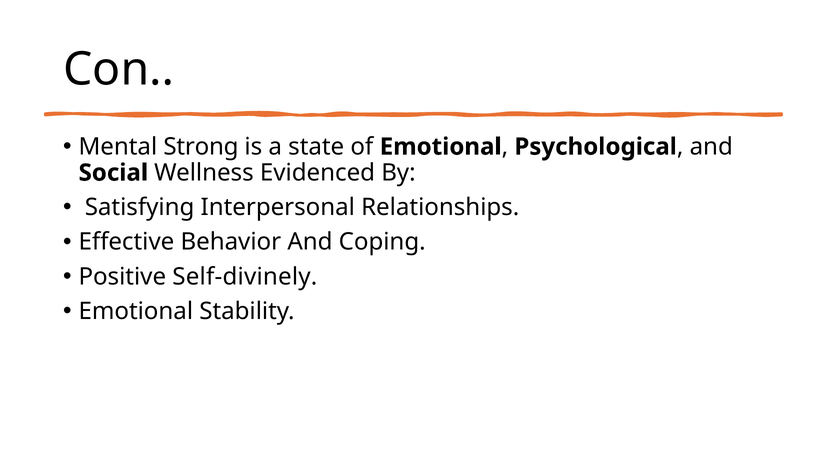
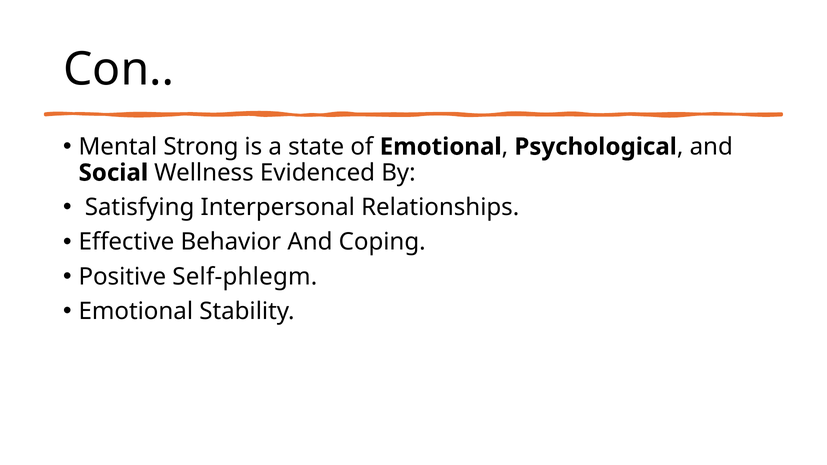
Self-divinely: Self-divinely -> Self-phlegm
